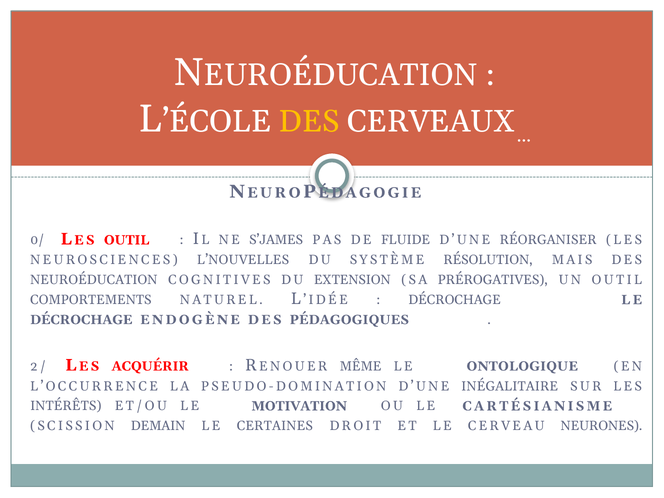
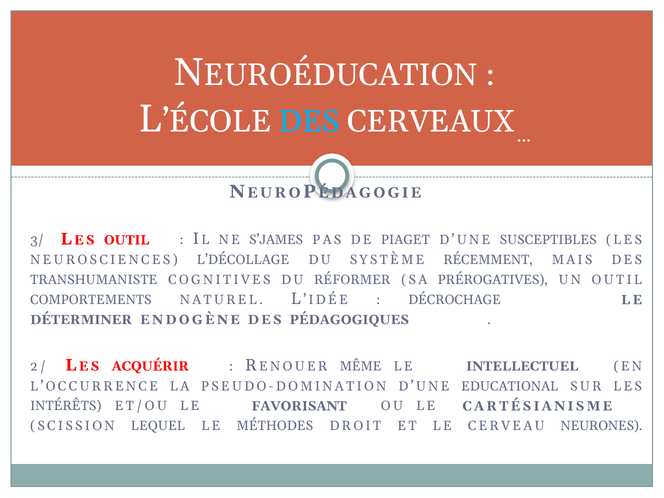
DES at (309, 122) colour: yellow -> light blue
0/: 0/ -> 3/
FLUIDE: FLUIDE -> PIAGET
RÉORGANISER: RÉORGANISER -> SUSCEPTIBLES
L’NOUVELLES: L’NOUVELLES -> L’DÉCOLLAGE
RÉSOLUTION: RÉSOLUTION -> RÉCEMMENT
NEUROÉDUCATION: NEUROÉDUCATION -> TRANSHUMANISTE
EXTENSION: EXTENSION -> RÉFORMER
DÉCROCHAGE at (81, 320): DÉCROCHAGE -> DÉTERMINER
ONTOLOGIQUE: ONTOLOGIQUE -> INTELLECTUEL
INÉGALITAIRE: INÉGALITAIRE -> EDUCATIONAL
MOTIVATION: MOTIVATION -> FAVORISANT
DEMAIN: DEMAIN -> LEQUEL
CERTAINES: CERTAINES -> MÉTHODES
